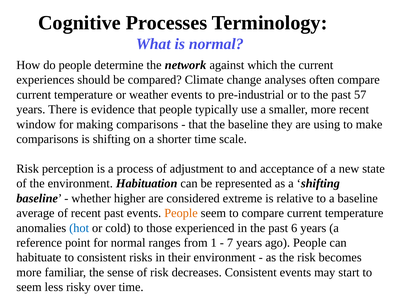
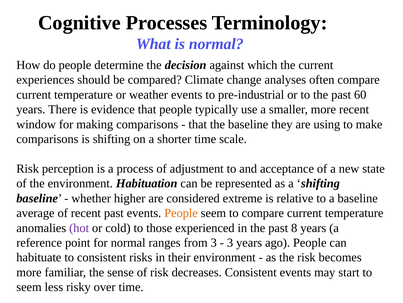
network: network -> decision
57: 57 -> 60
hot colour: blue -> purple
6: 6 -> 8
from 1: 1 -> 3
7 at (230, 242): 7 -> 3
